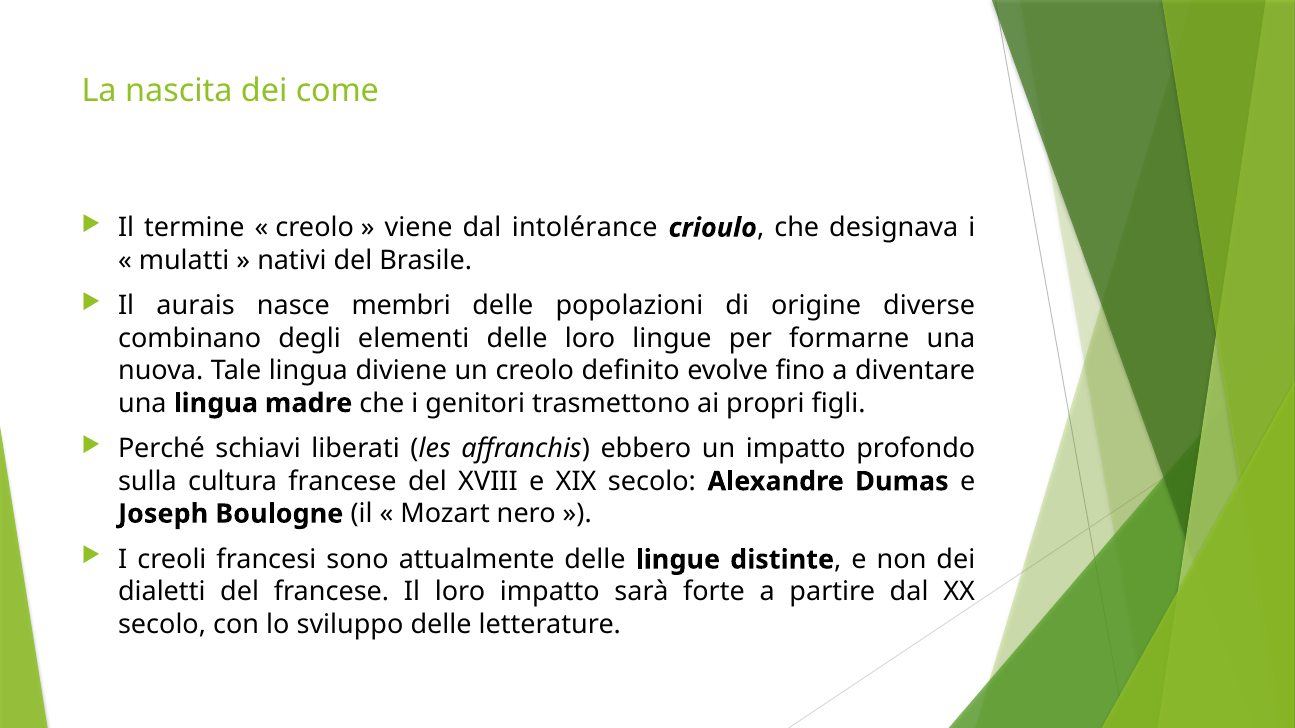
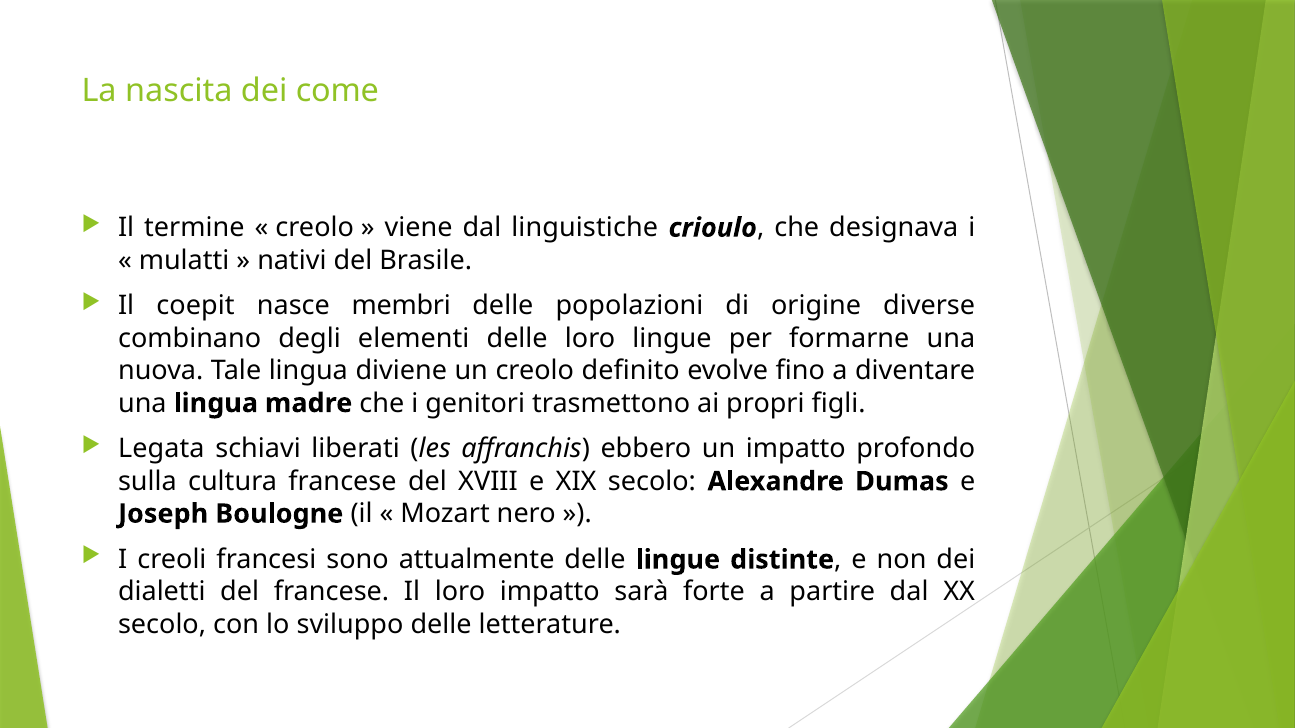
intolérance: intolérance -> linguistiche
aurais: aurais -> coepit
Perché: Perché -> Legata
